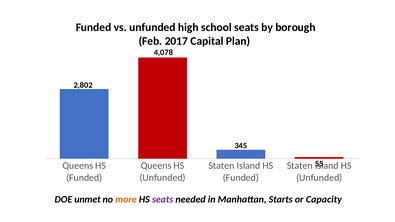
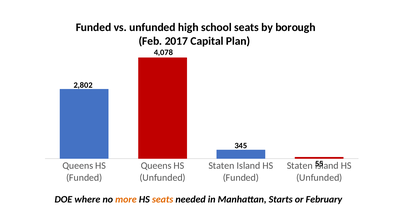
unmet: unmet -> where
seats at (163, 200) colour: purple -> orange
Capacity: Capacity -> February
